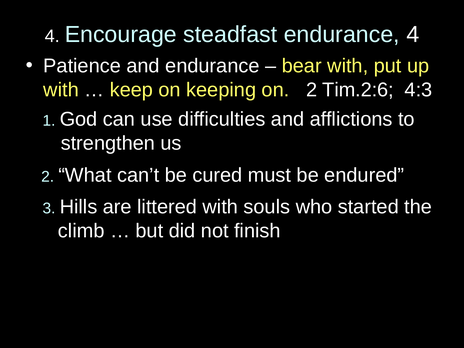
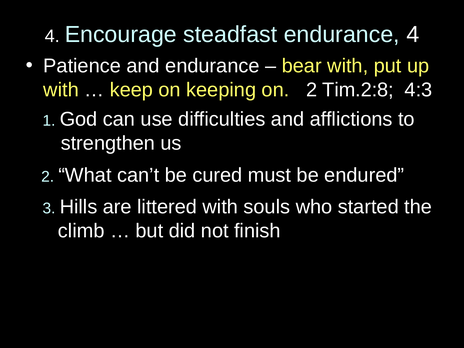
Tim.2:6: Tim.2:6 -> Tim.2:8
